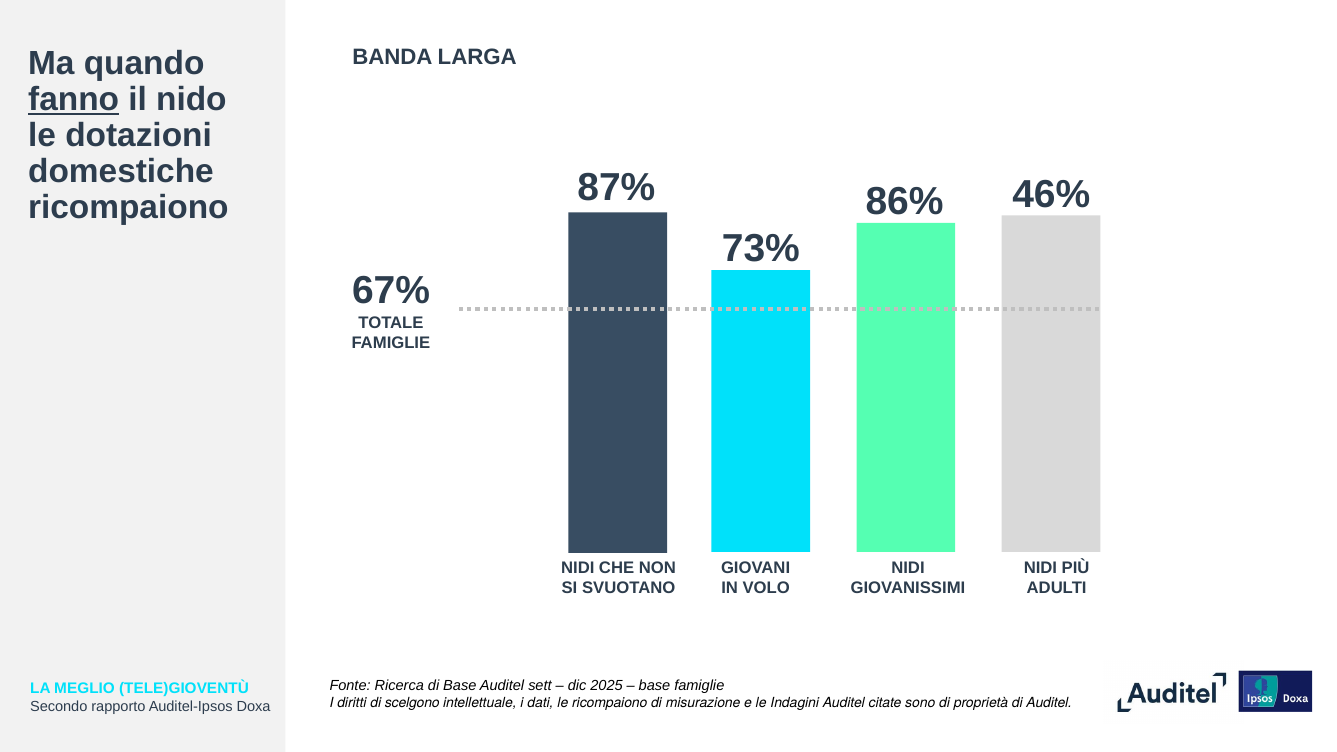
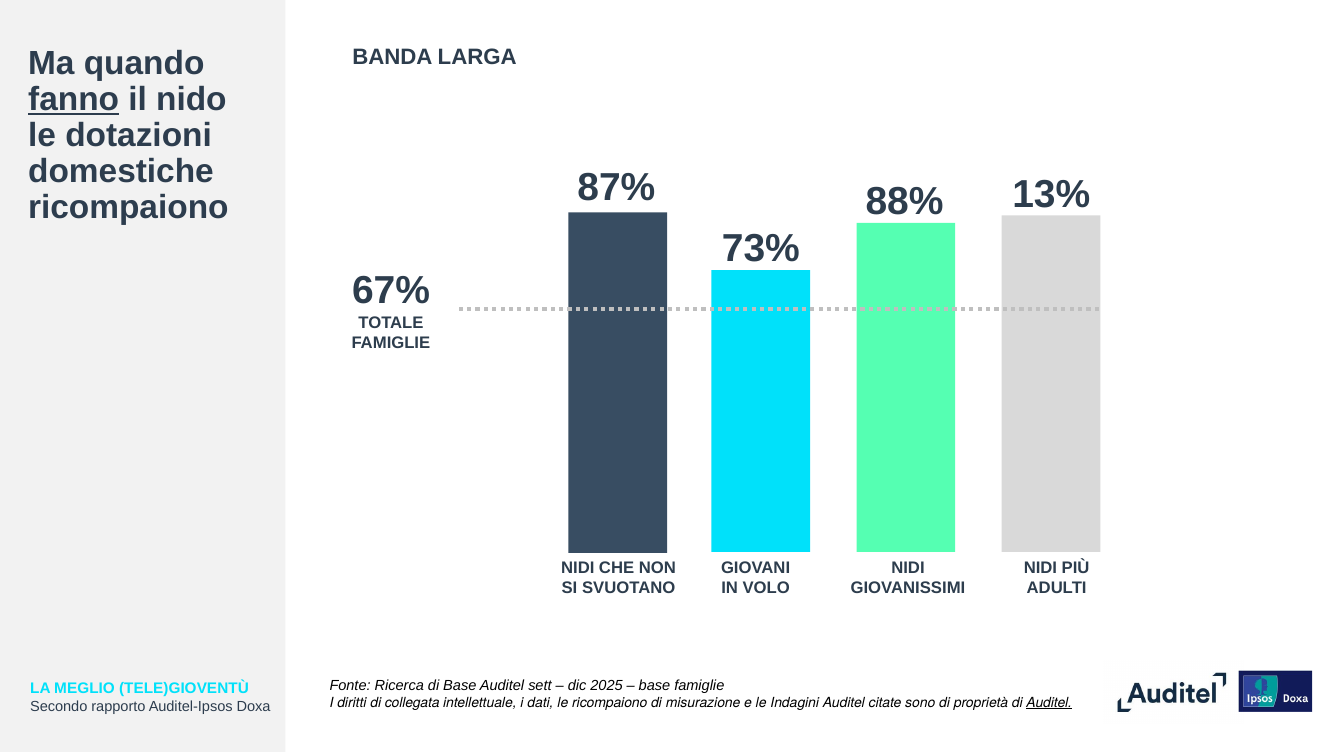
46%: 46% -> 13%
86%: 86% -> 88%
scelgono: scelgono -> collegata
Auditel at (1049, 703) underline: none -> present
